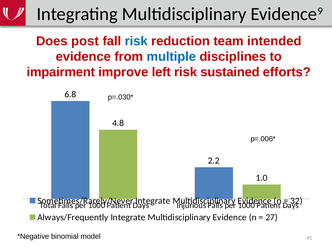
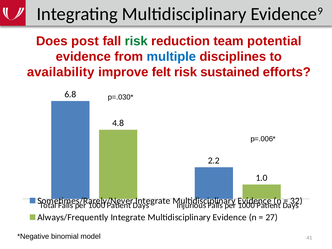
risk at (136, 41) colour: blue -> green
intended: intended -> potential
impairment: impairment -> availability
left: left -> felt
